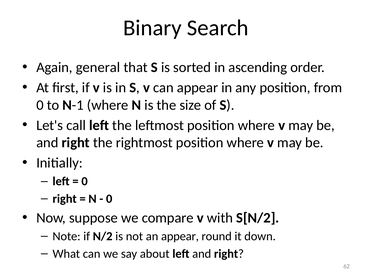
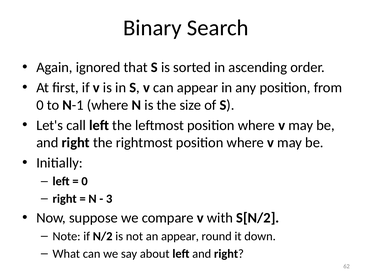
general: general -> ignored
0 at (109, 199): 0 -> 3
